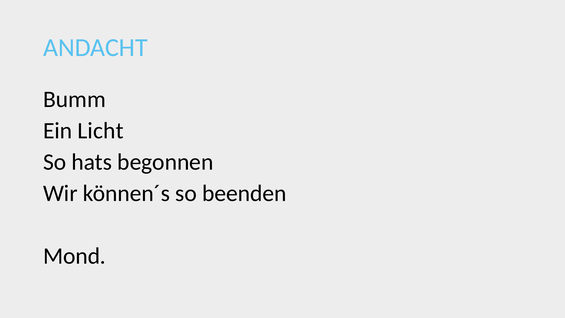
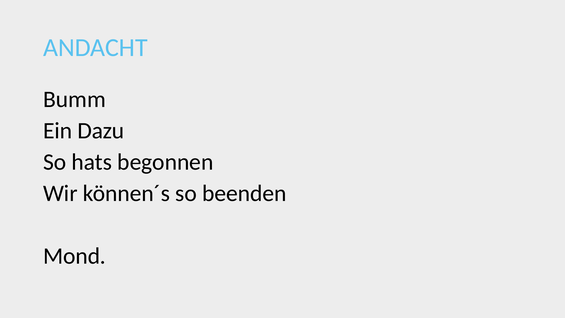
Licht: Licht -> Dazu
